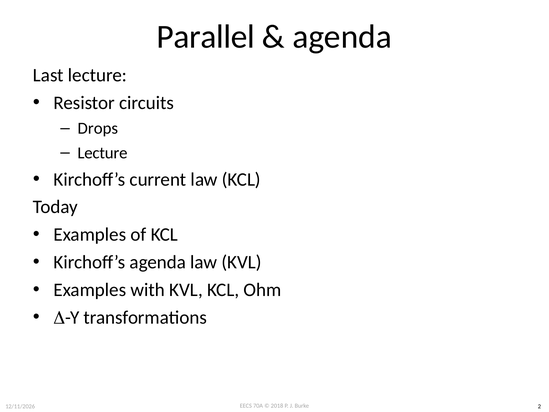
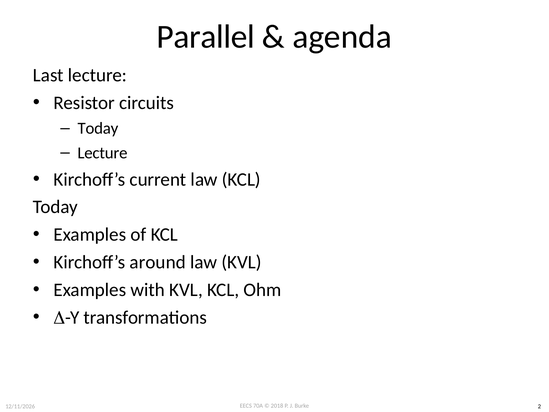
Drops at (98, 128): Drops -> Today
Kirchoff’s agenda: agenda -> around
